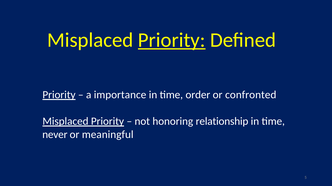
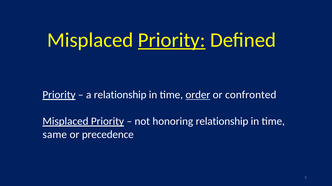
a importance: importance -> relationship
order underline: none -> present
never: never -> same
meaningful: meaningful -> precedence
